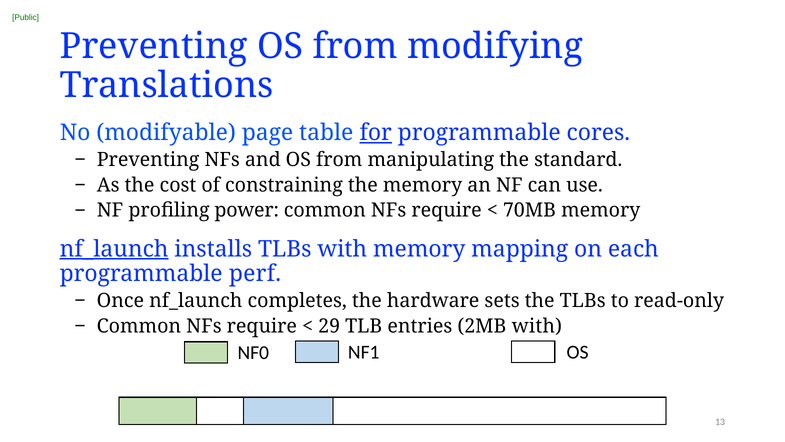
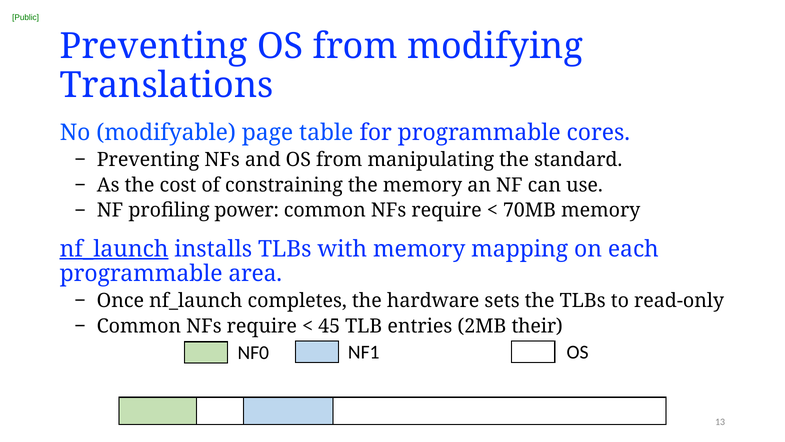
for underline: present -> none
perf: perf -> area
29: 29 -> 45
2MB with: with -> their
